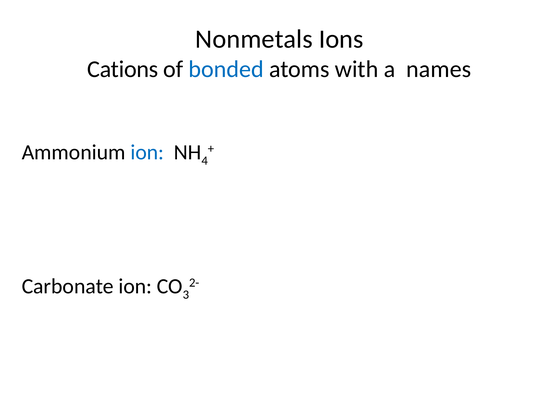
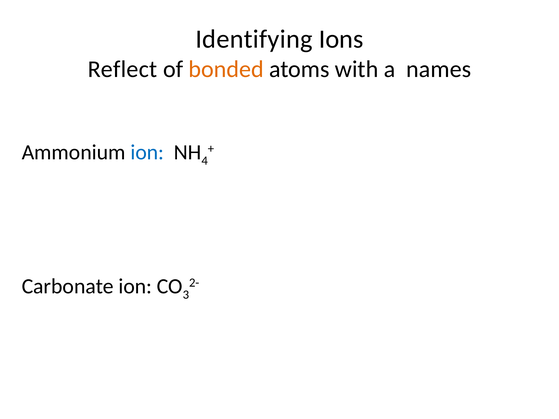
Nonmetals: Nonmetals -> Identifying
Cations: Cations -> Reflect
bonded colour: blue -> orange
